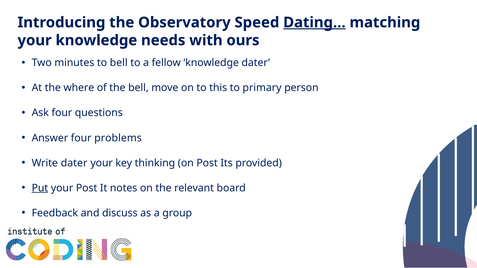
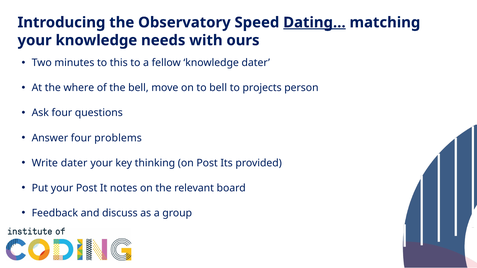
to bell: bell -> this
to this: this -> bell
primary: primary -> projects
Put underline: present -> none
